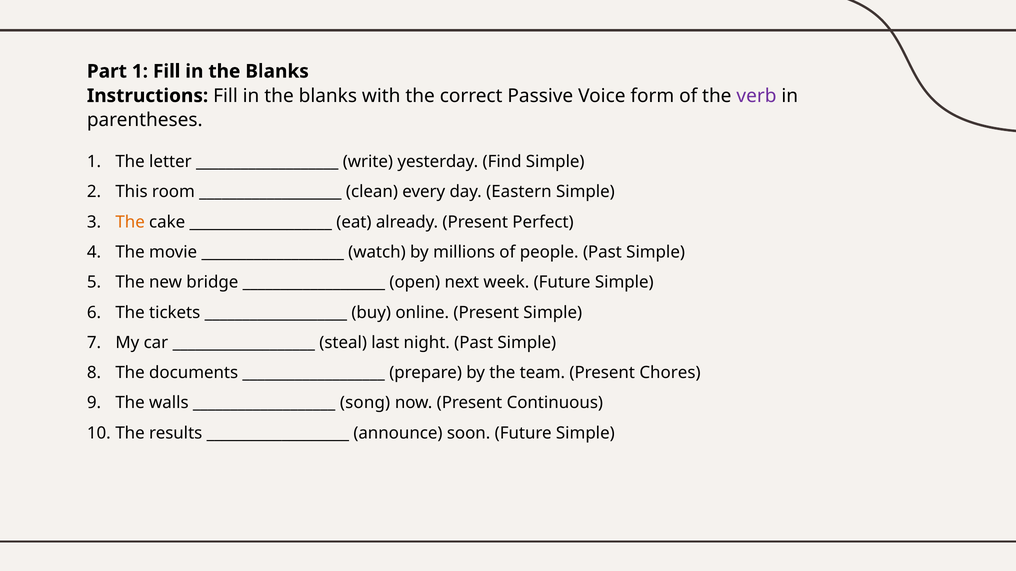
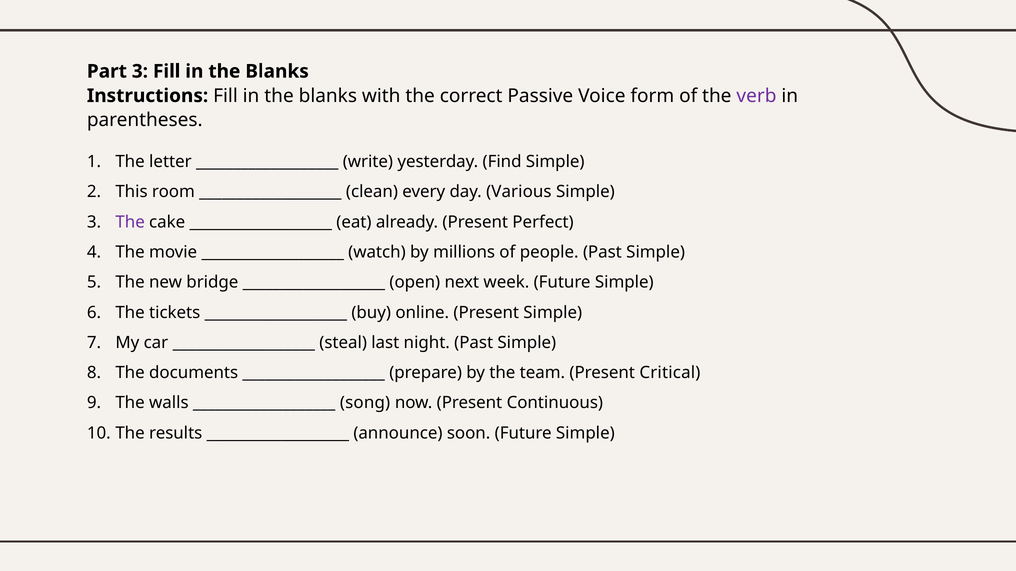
Part 1: 1 -> 3
Eastern: Eastern -> Various
The at (130, 222) colour: orange -> purple
Chores: Chores -> Critical
